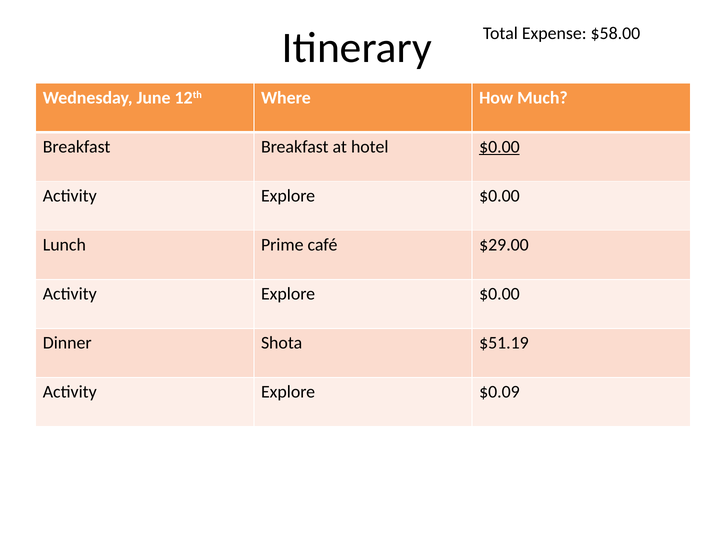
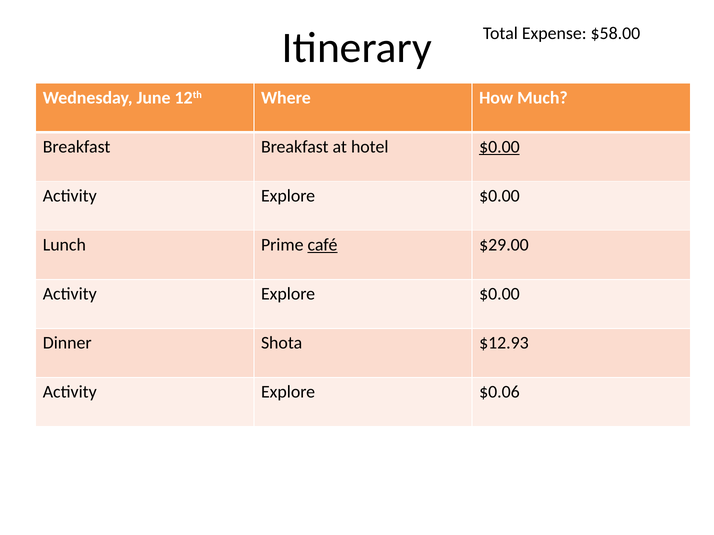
café underline: none -> present
$51.19: $51.19 -> $12.93
$0.09: $0.09 -> $0.06
